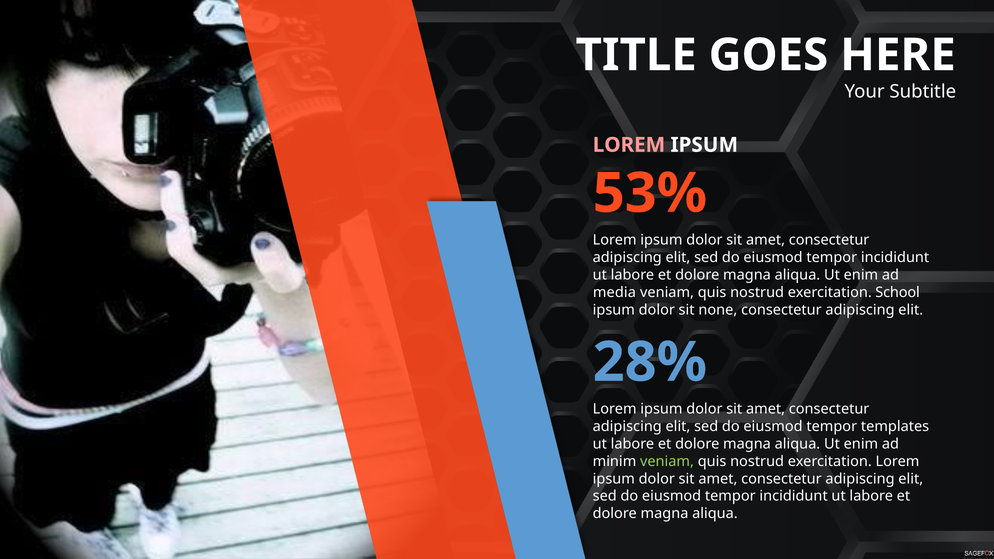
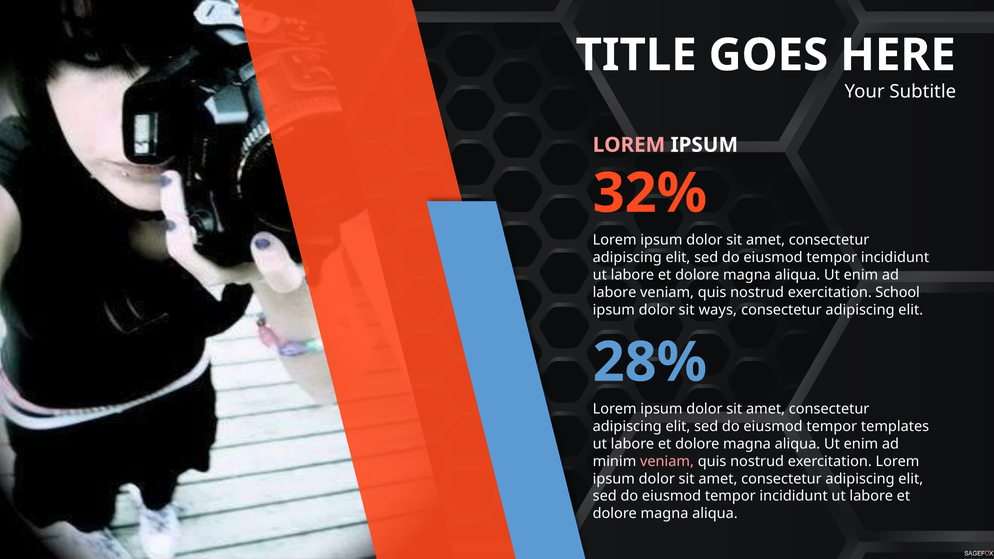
53%: 53% -> 32%
media at (614, 292): media -> labore
none: none -> ways
veniam at (667, 461) colour: light green -> pink
